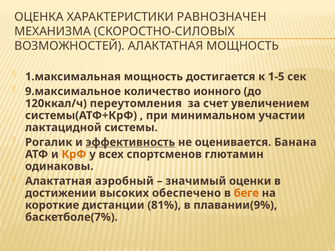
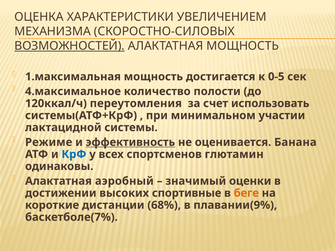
РАВНОЗНАЧЕН: РАВНОЗНАЧЕН -> УВЕЛИЧЕНИЕМ
ВОЗМОЖНОСТЕЙ underline: none -> present
1-5: 1-5 -> 0-5
9.максимальное: 9.максимальное -> 4.максимальное
ионного: ионного -> полости
увеличением: увеличением -> использовать
Рогалик: Рогалик -> Режиме
КрФ colour: orange -> blue
обеспечено: обеспечено -> спортивные
81%: 81% -> 68%
